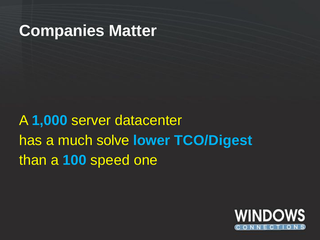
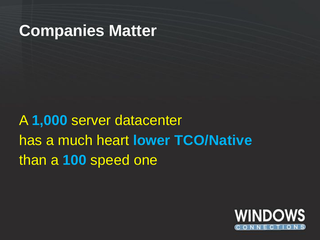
solve: solve -> heart
TCO/Digest: TCO/Digest -> TCO/Native
